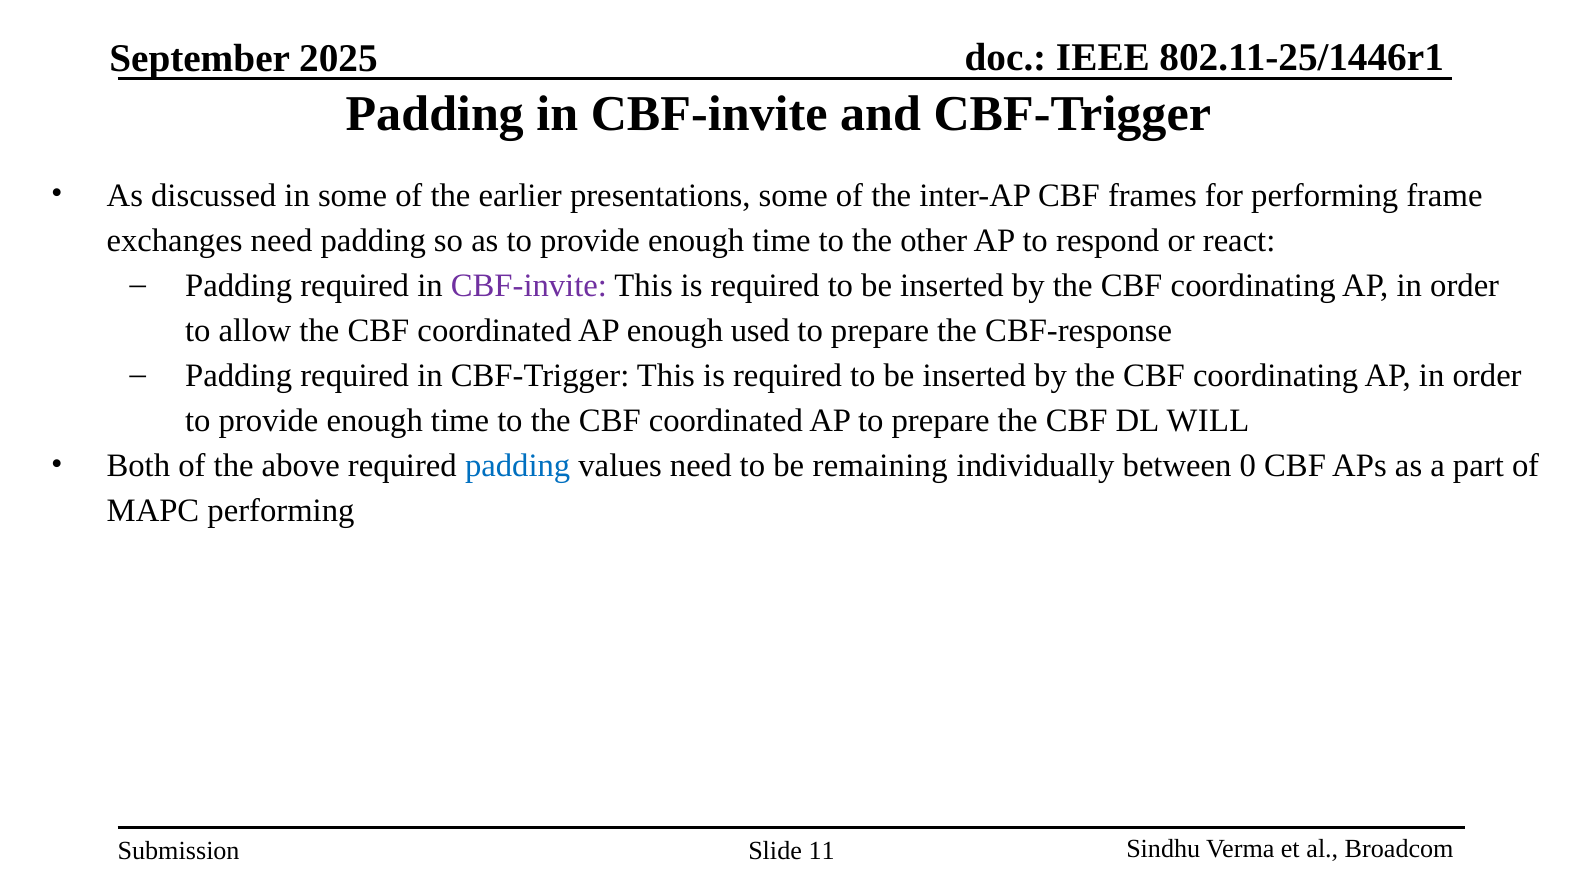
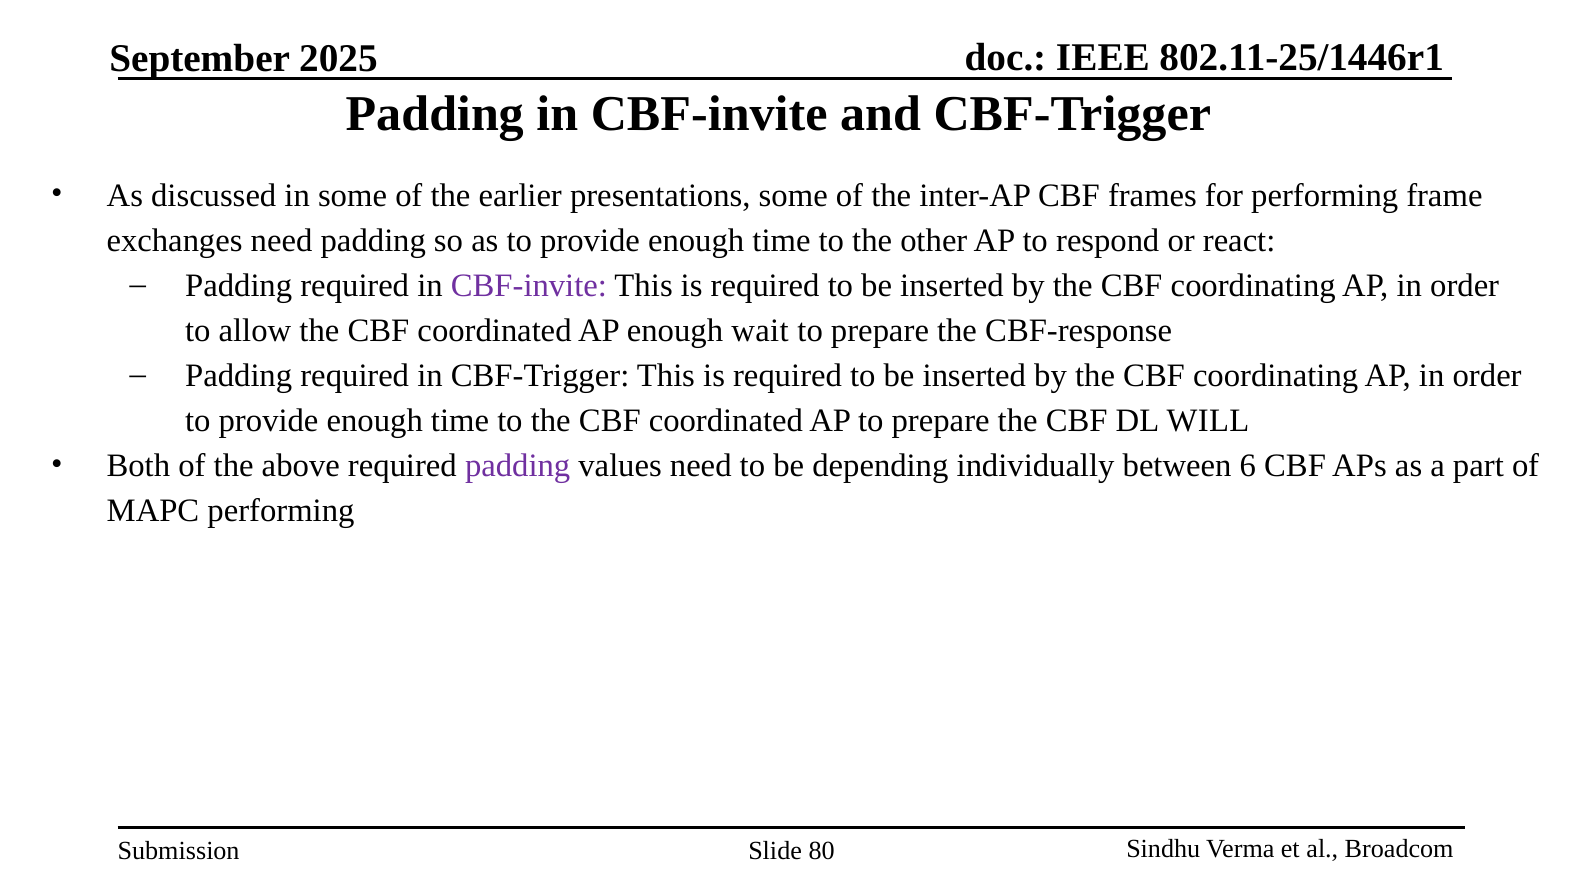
used: used -> wait
padding at (518, 466) colour: blue -> purple
remaining: remaining -> depending
0: 0 -> 6
11: 11 -> 80
